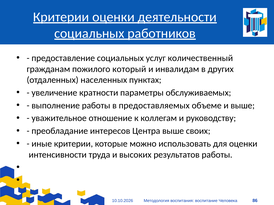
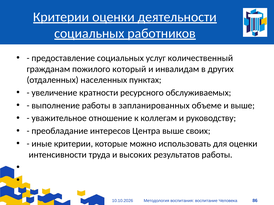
параметры: параметры -> ресурсного
предоставляемых: предоставляемых -> запланированных
